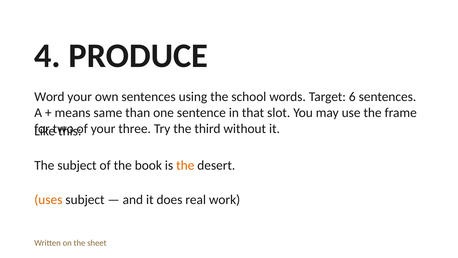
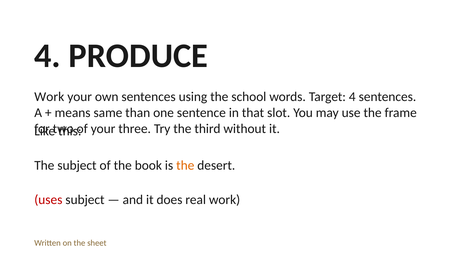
Word at (49, 97): Word -> Work
Target 6: 6 -> 4
uses colour: orange -> red
